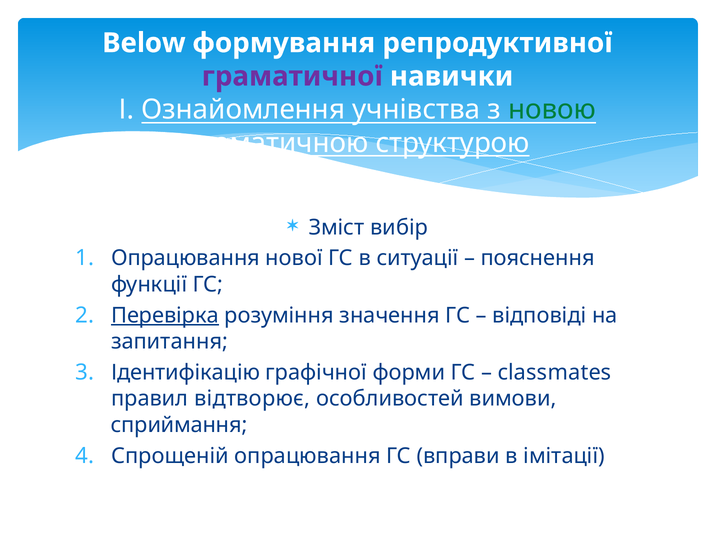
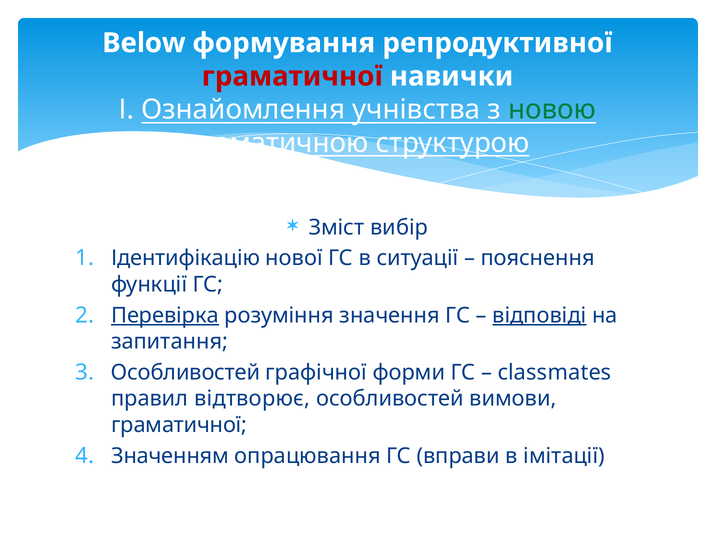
граматичної at (292, 76) colour: purple -> red
Опрацювання at (186, 258): Опрацювання -> Ідентифікацію
відповіді underline: none -> present
Ідентифікацію at (186, 373): Ідентифікацію -> Особливостей
сприймання at (179, 425): сприймання -> граматичної
Спрощеній: Спрощеній -> Значенням
